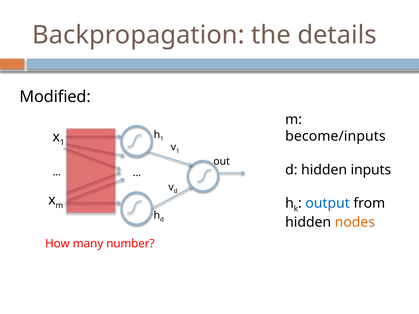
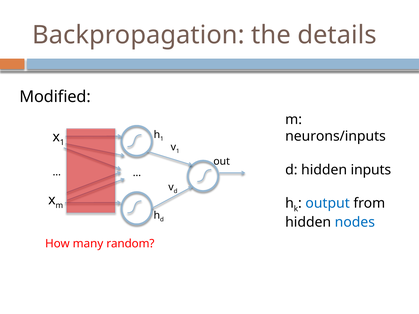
become/inputs: become/inputs -> neurons/inputs
nodes colour: orange -> blue
number: number -> random
